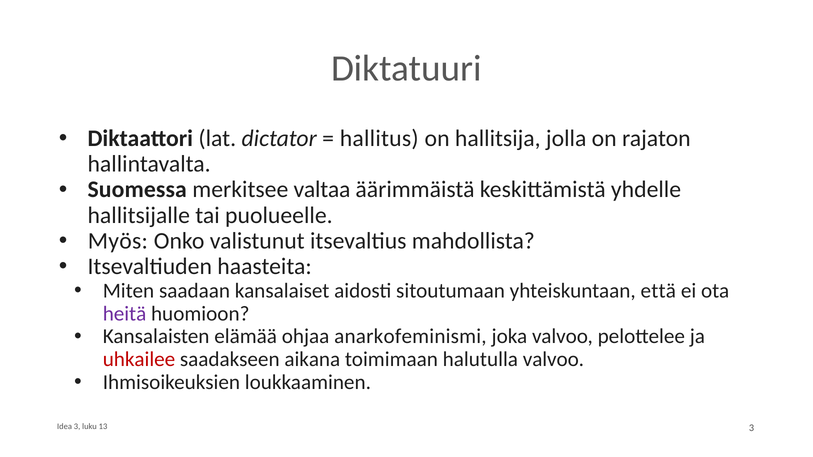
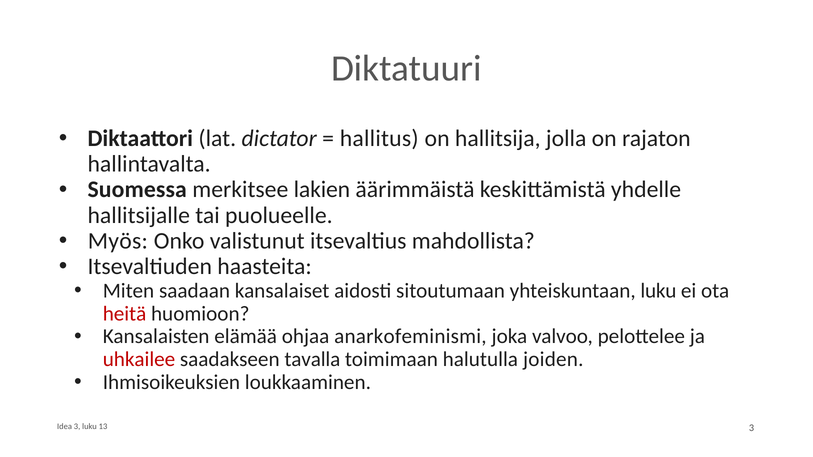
valtaa: valtaa -> lakien
yhteiskuntaan että: että -> luku
heitä colour: purple -> red
aikana: aikana -> tavalla
halutulla valvoo: valvoo -> joiden
